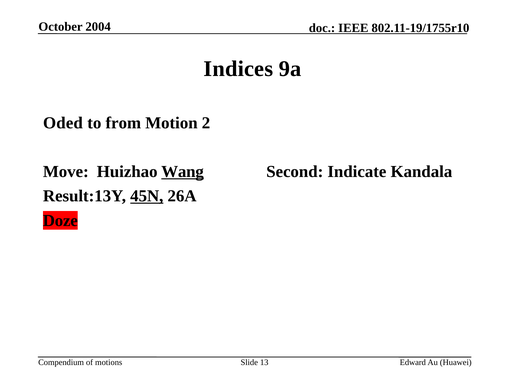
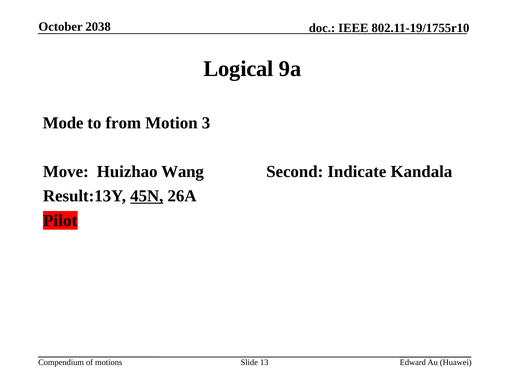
2004: 2004 -> 2038
Indices: Indices -> Logical
Oded: Oded -> Mode
2: 2 -> 3
Wang underline: present -> none
Doze: Doze -> Pilot
